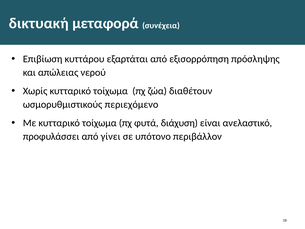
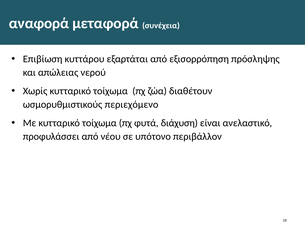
δικτυακή: δικτυακή -> αναφορά
γίνει: γίνει -> νέου
